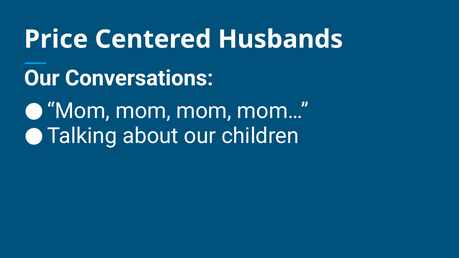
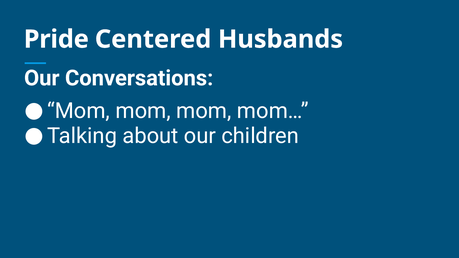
Price: Price -> Pride
